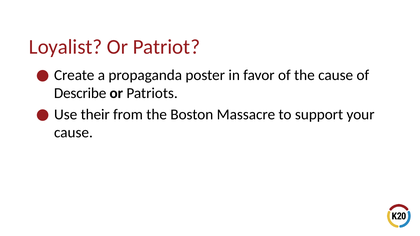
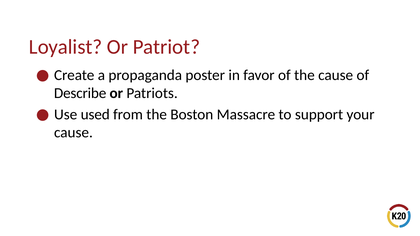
their: their -> used
